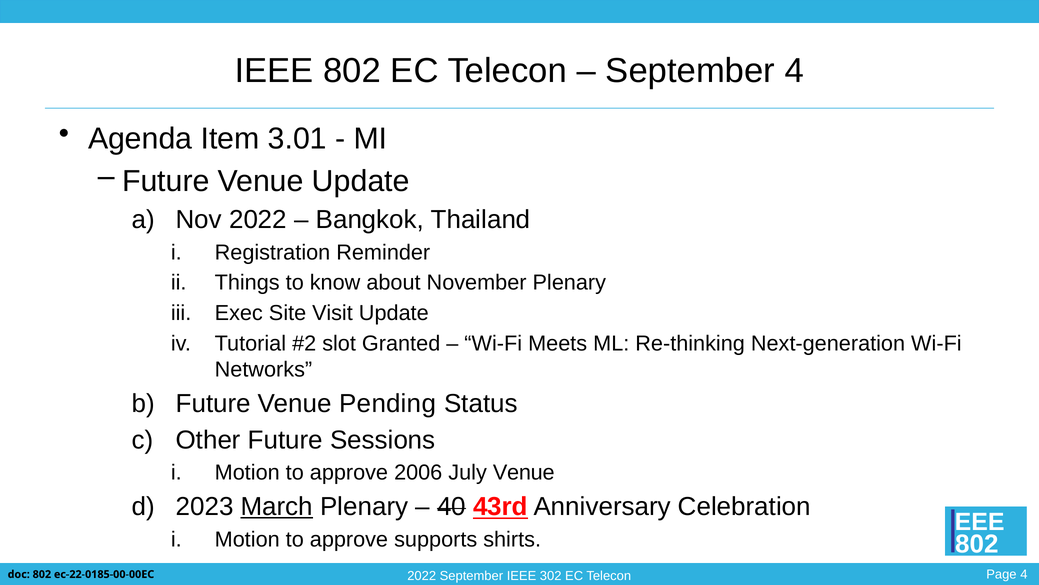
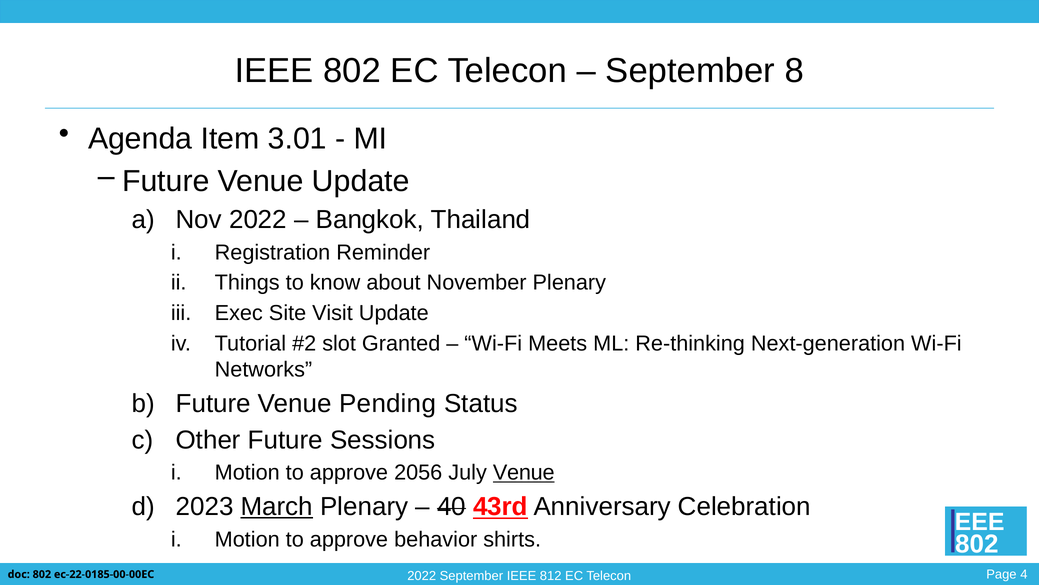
September 4: 4 -> 8
2006: 2006 -> 2056
Venue at (524, 472) underline: none -> present
supports: supports -> behavior
302: 302 -> 812
